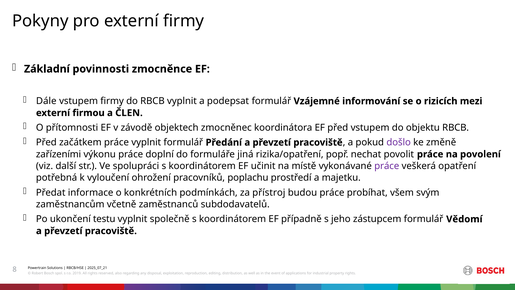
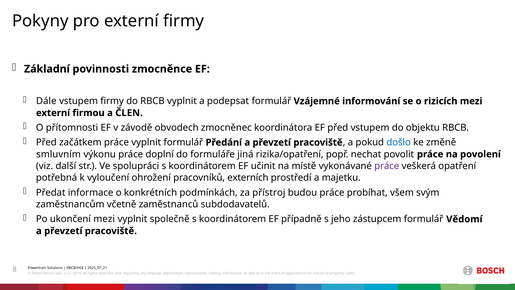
objektech: objektech -> obvodech
došlo colour: purple -> blue
zařízeními: zařízeními -> smluvním
poplachu: poplachu -> externích
ukončení testu: testu -> mezi
